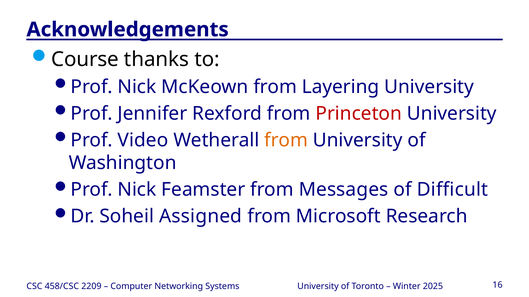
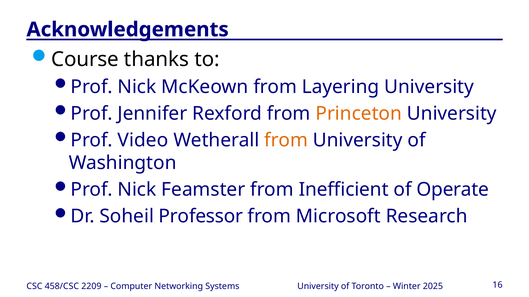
Princeton colour: red -> orange
Messages: Messages -> Inefficient
Difficult: Difficult -> Operate
Assigned: Assigned -> Professor
